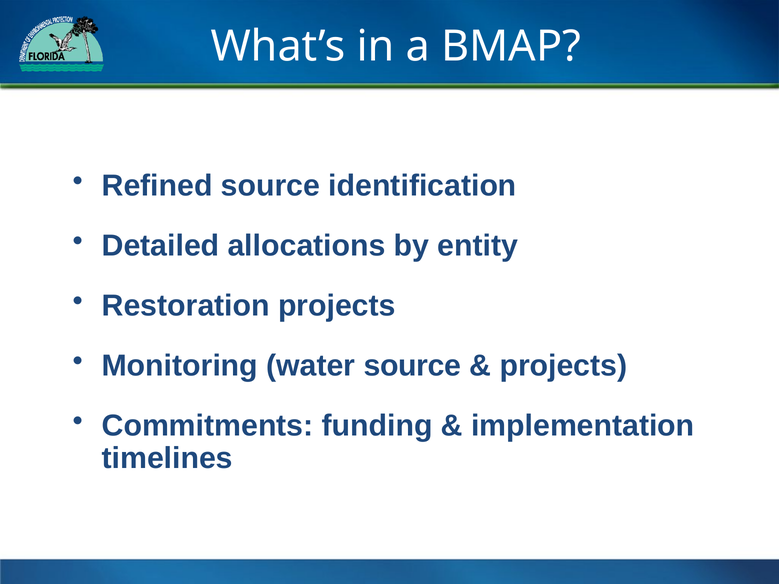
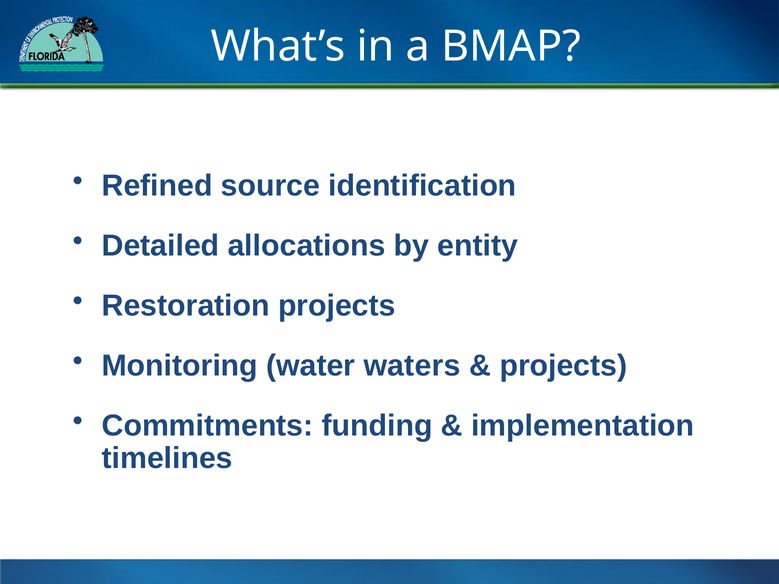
water source: source -> waters
